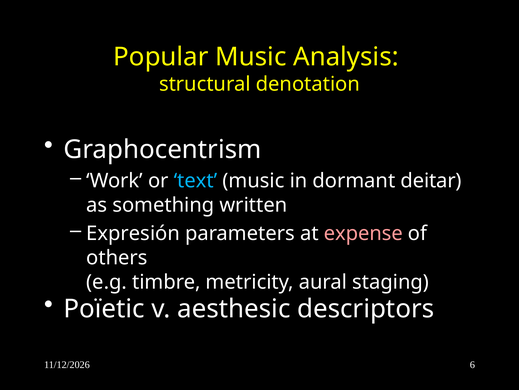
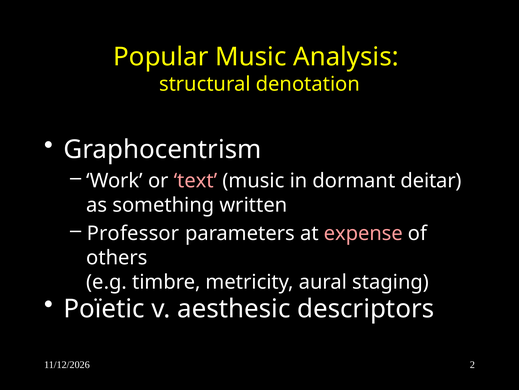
text colour: light blue -> pink
Expresión: Expresión -> Professor
6: 6 -> 2
